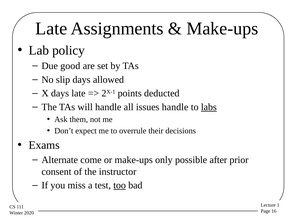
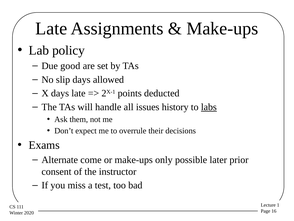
issues handle: handle -> history
after: after -> later
too underline: present -> none
